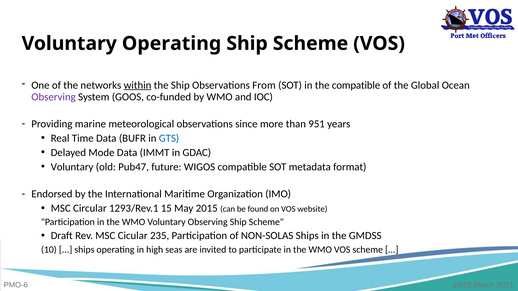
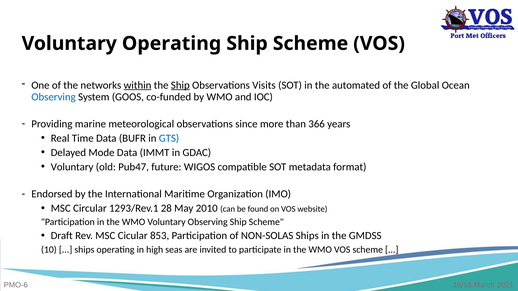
Ship at (180, 85) underline: none -> present
From: From -> Visits
the compatible: compatible -> automated
Observing at (54, 97) colour: purple -> blue
951: 951 -> 366
15: 15 -> 28
2015: 2015 -> 2010
235: 235 -> 853
